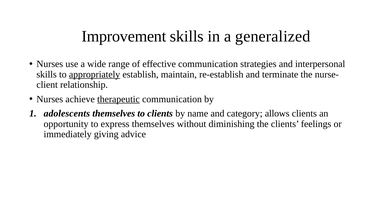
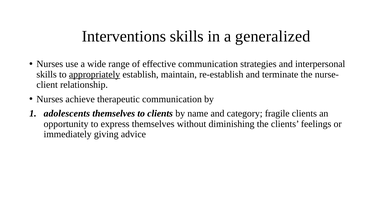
Improvement: Improvement -> Interventions
therapeutic underline: present -> none
allows: allows -> fragile
